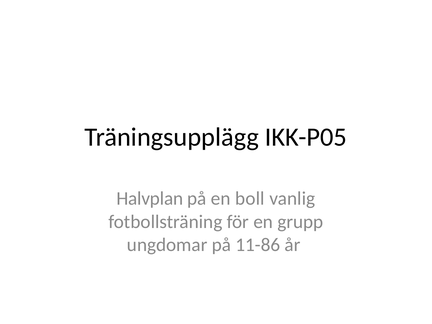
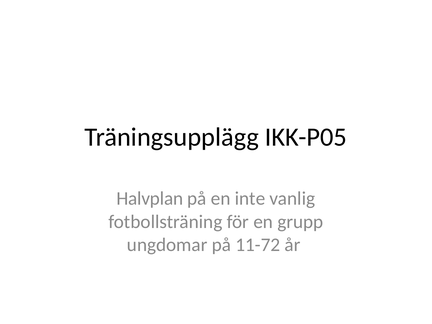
boll: boll -> inte
11-86: 11-86 -> 11-72
